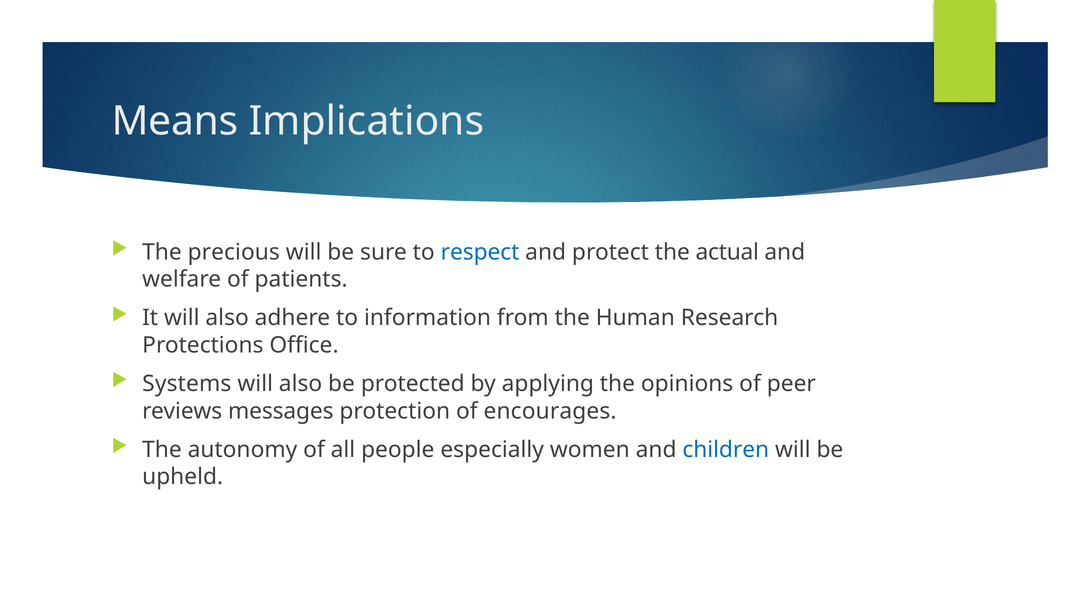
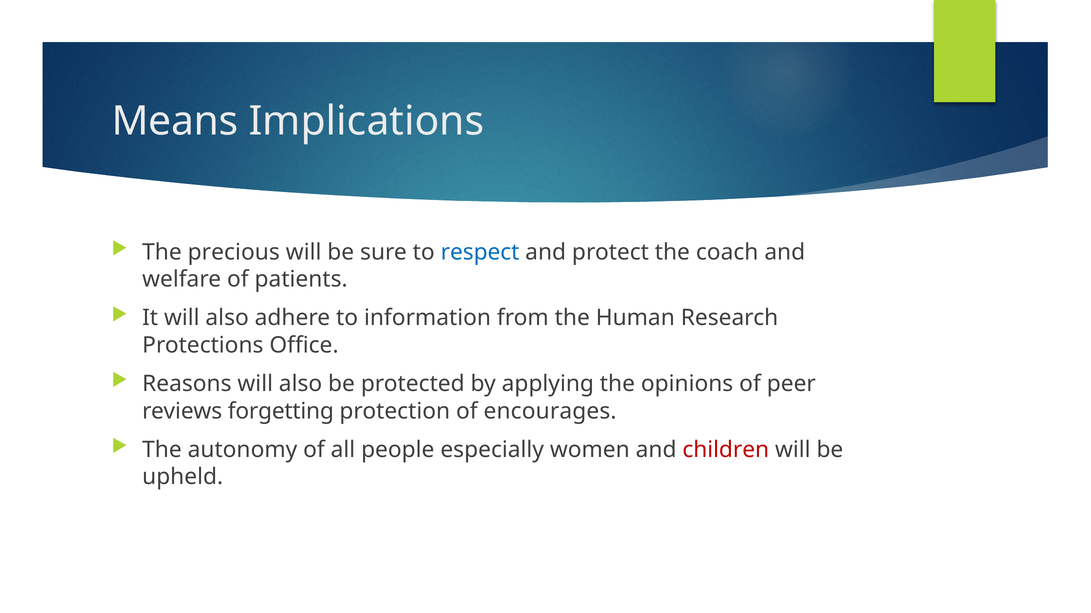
actual: actual -> coach
Systems: Systems -> Reasons
messages: messages -> forgetting
children colour: blue -> red
